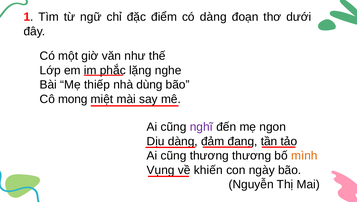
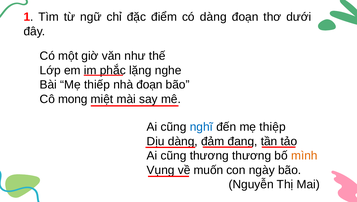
nhà dùng: dùng -> đoạn
nghĩ colour: purple -> blue
ngon: ngon -> thiệp
khiến: khiến -> muốn
